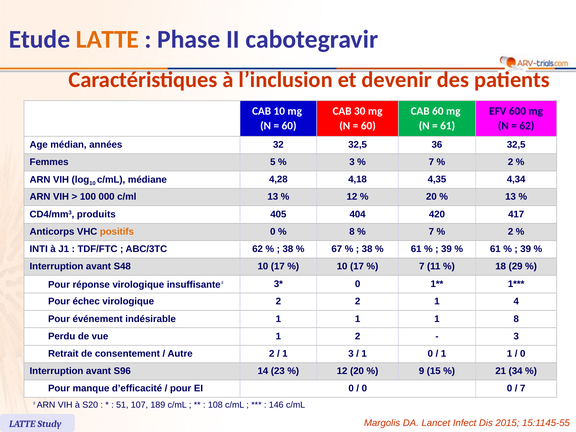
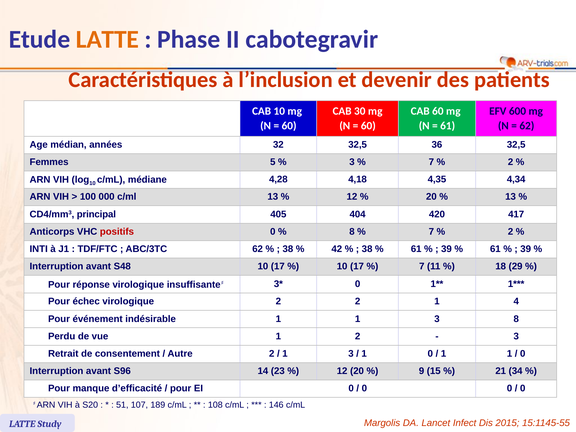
produits: produits -> principal
positifs colour: orange -> red
67: 67 -> 42
1 1 1: 1 -> 3
7 at (523, 388): 7 -> 0
